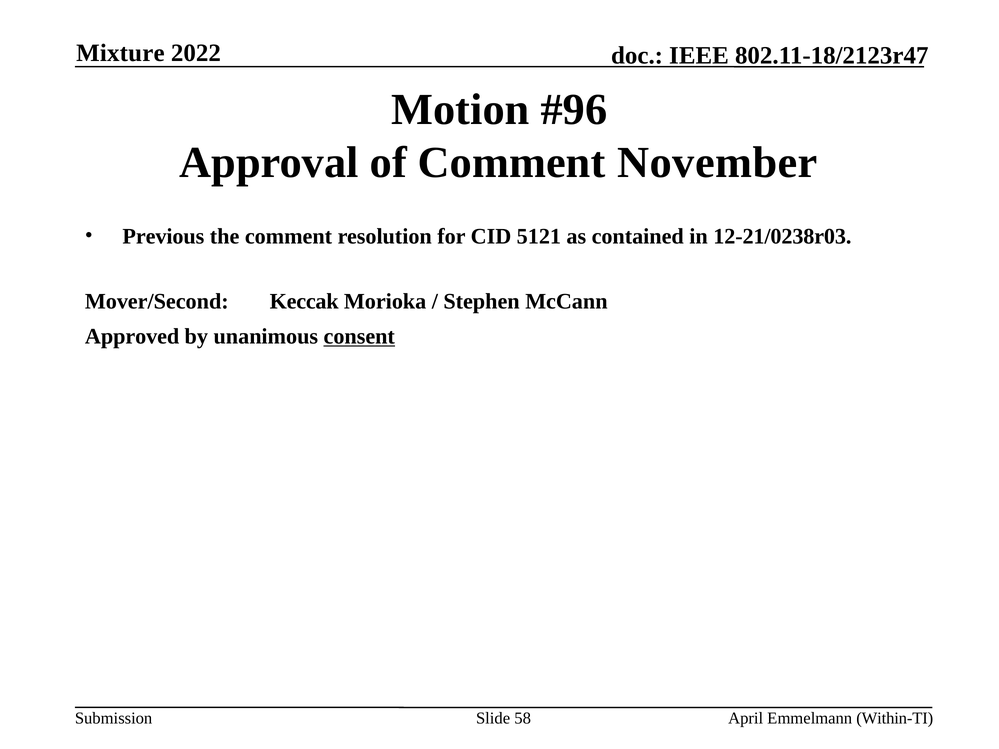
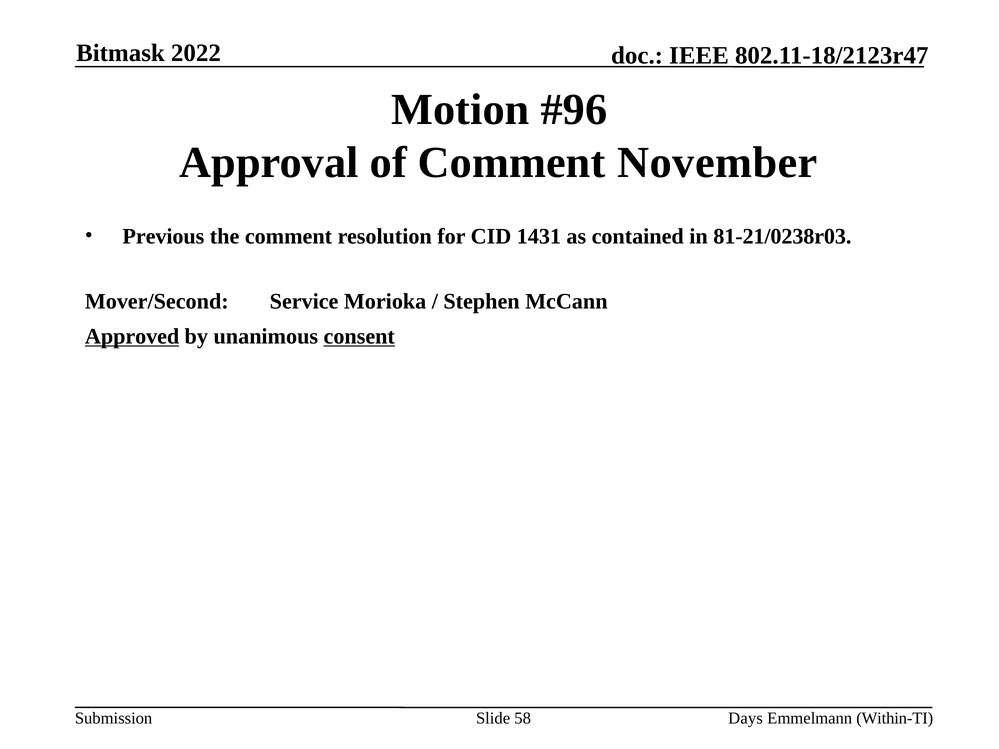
Mixture: Mixture -> Bitmask
5121: 5121 -> 1431
12-21/0238r03: 12-21/0238r03 -> 81-21/0238r03
Keccak: Keccak -> Service
Approved underline: none -> present
April: April -> Days
